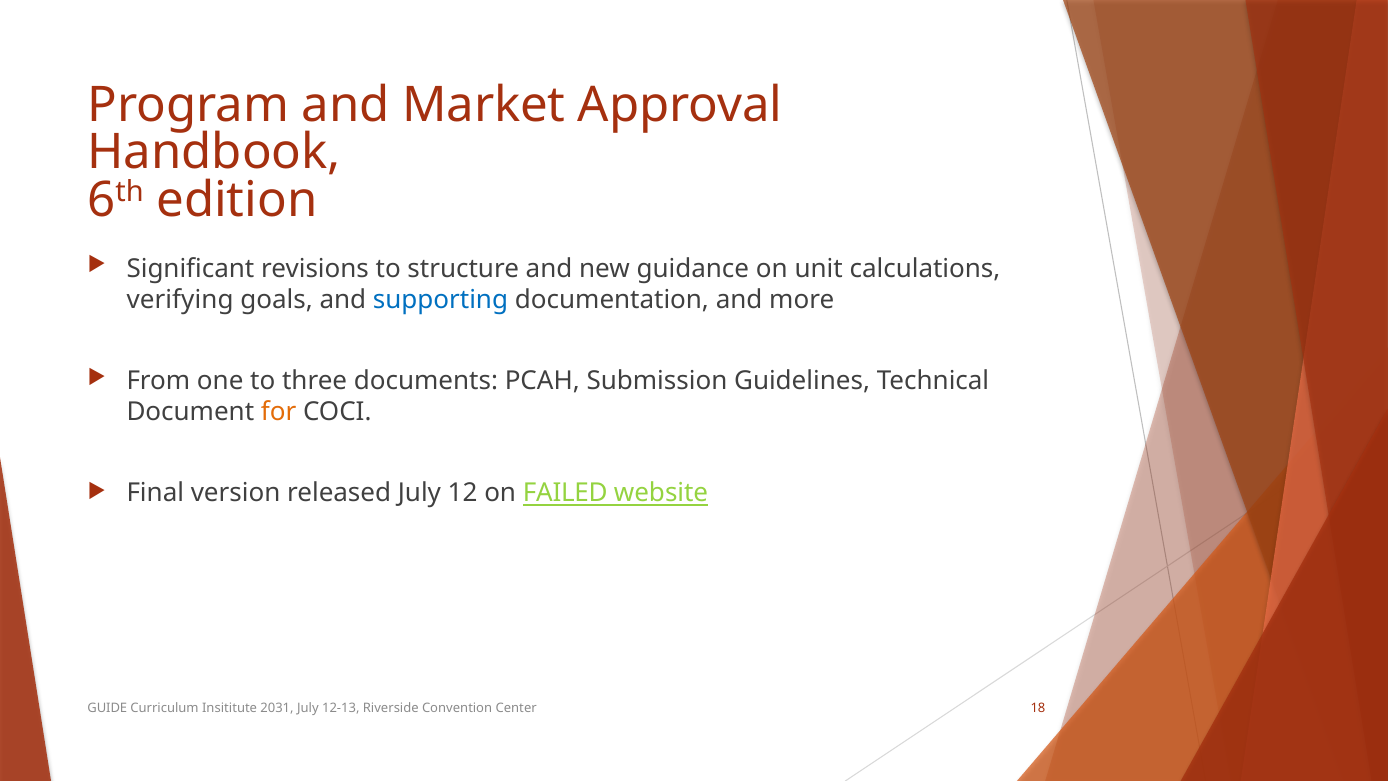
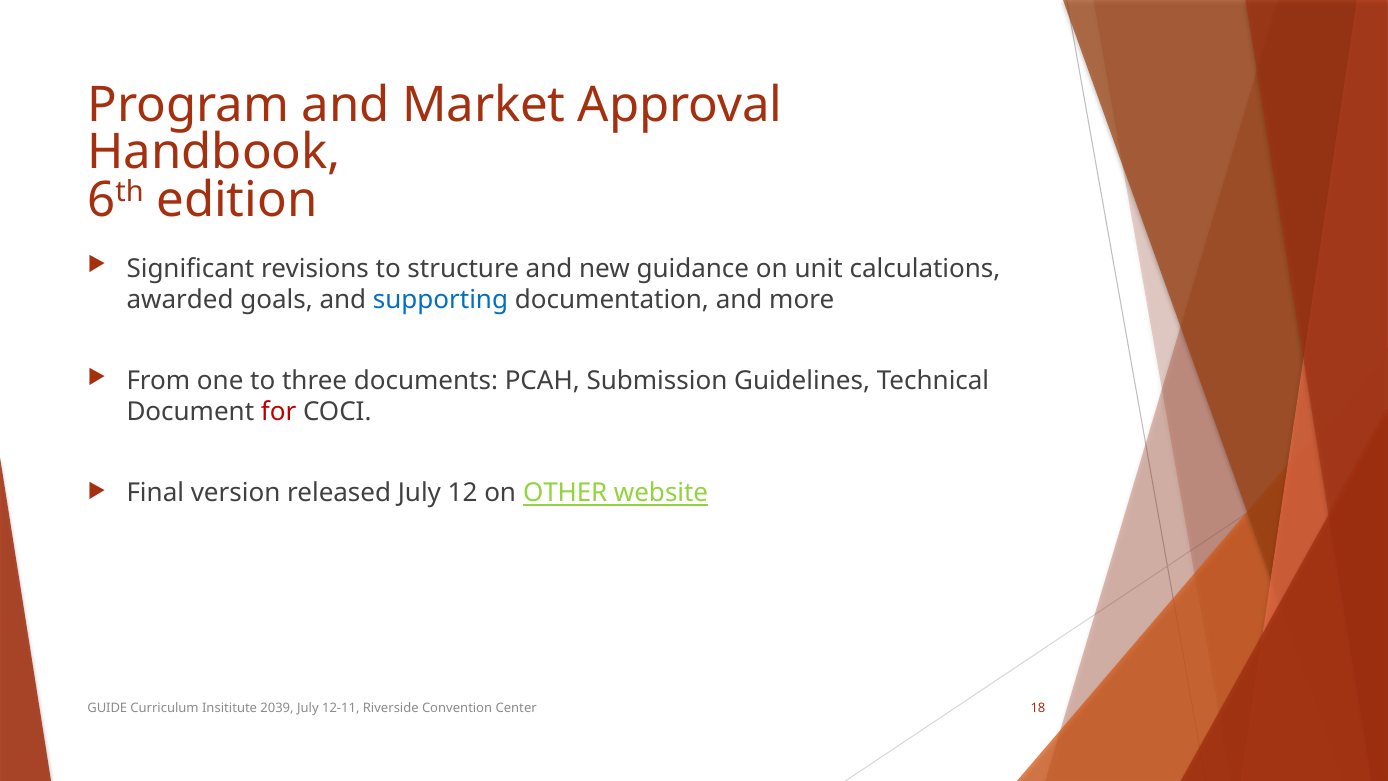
verifying: verifying -> awarded
for colour: orange -> red
FAILED: FAILED -> OTHER
2031: 2031 -> 2039
12-13: 12-13 -> 12-11
